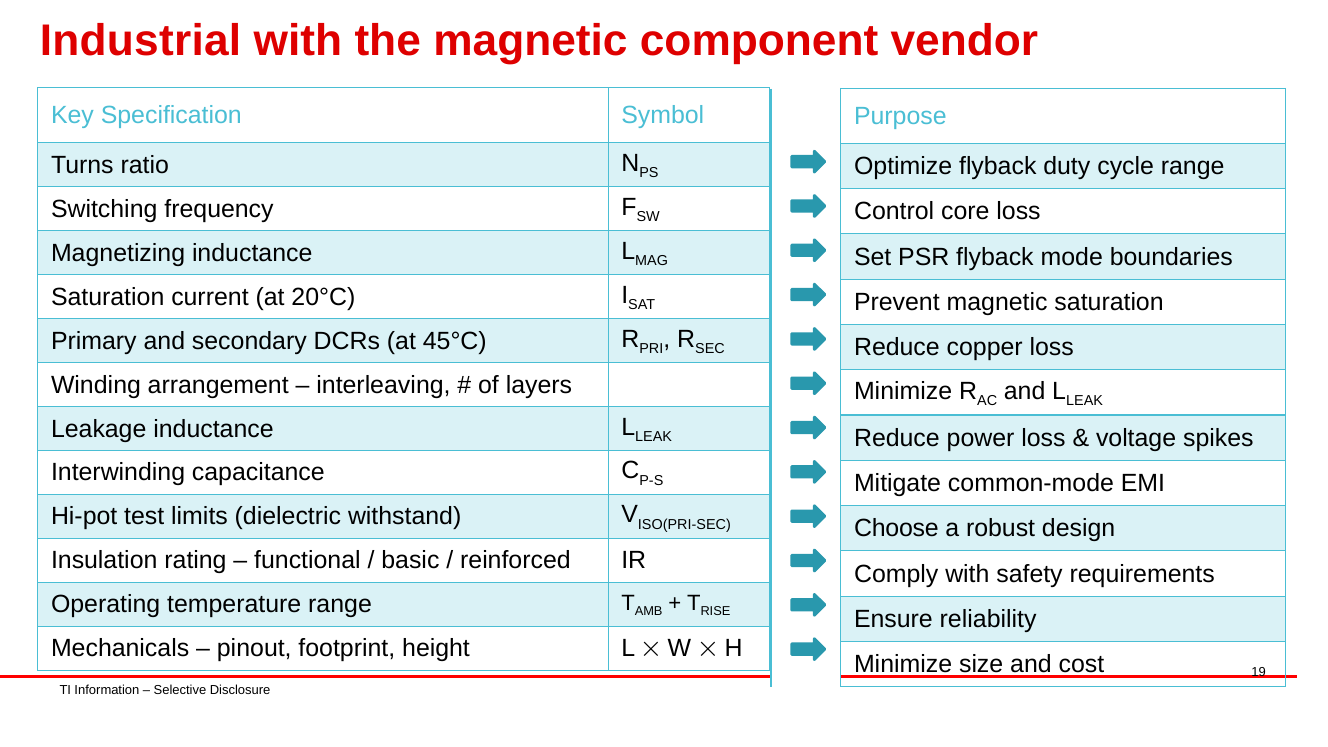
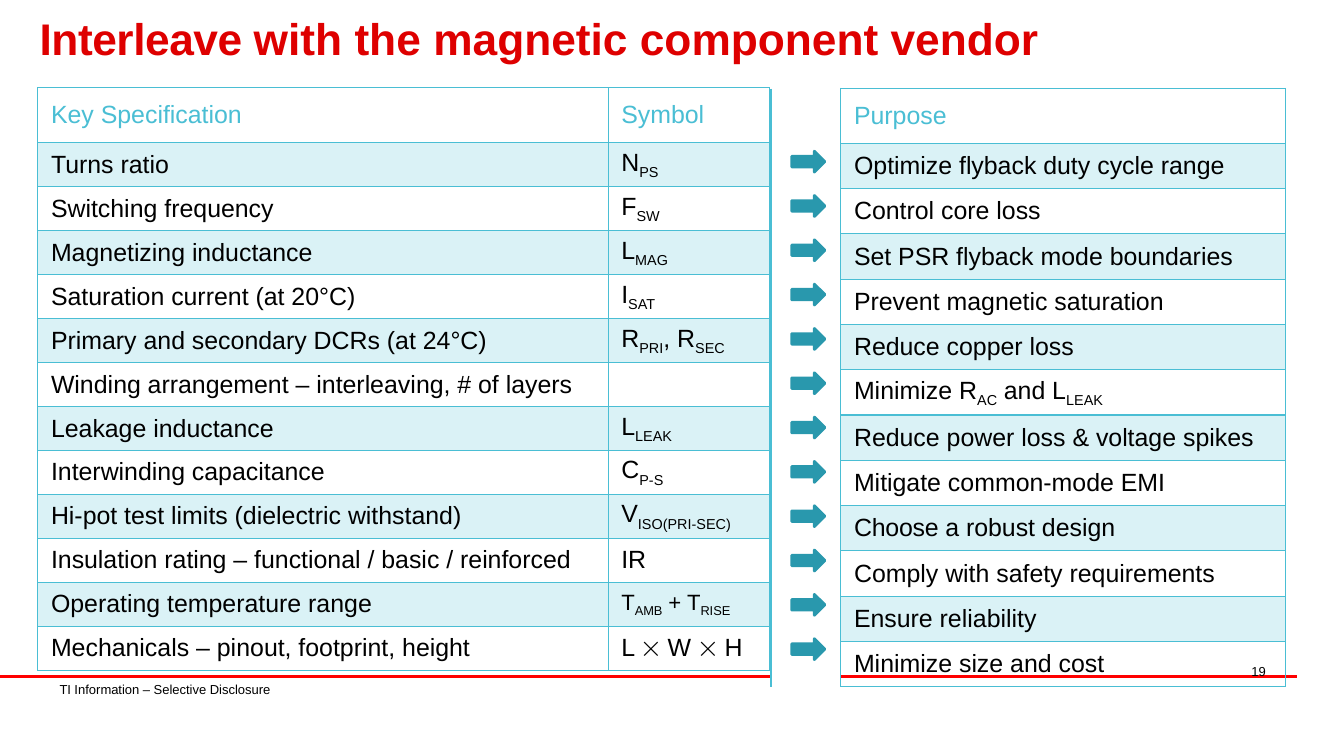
Industrial: Industrial -> Interleave
45°C: 45°C -> 24°C
